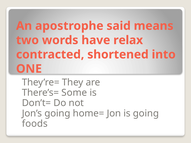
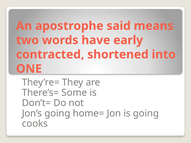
relax: relax -> early
foods: foods -> cooks
